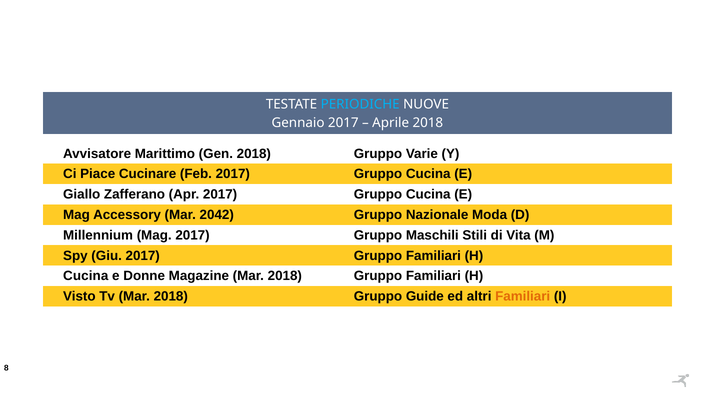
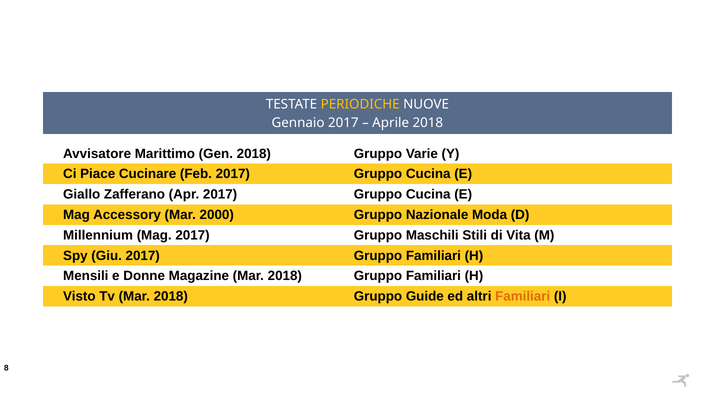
PERIODICHE colour: light blue -> yellow
2042: 2042 -> 2000
Cucina at (86, 276): Cucina -> Mensili
